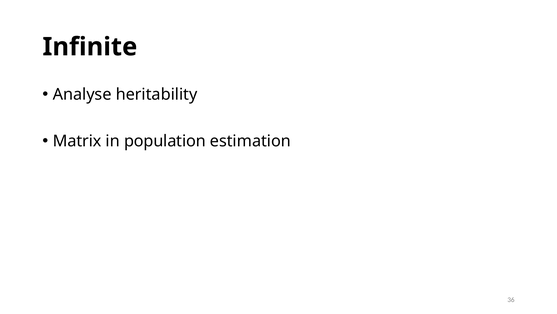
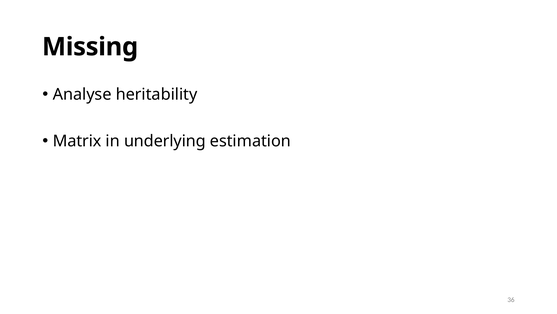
Infinite: Infinite -> Missing
population: population -> underlying
